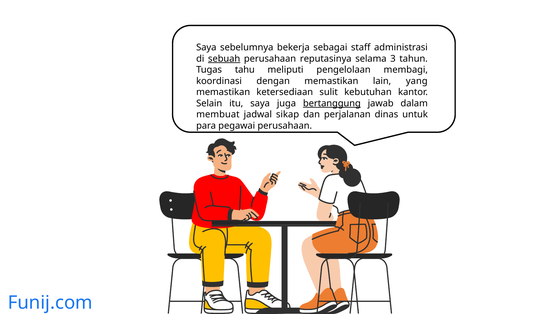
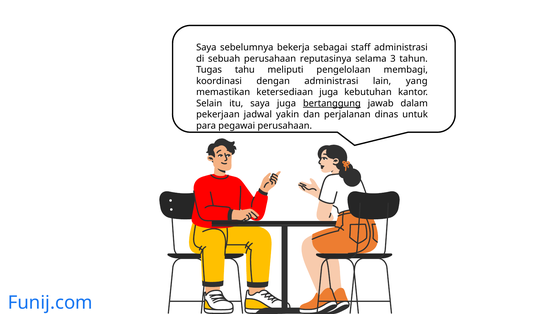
sebuah underline: present -> none
dengan memastikan: memastikan -> administrasi
ketersediaan sulit: sulit -> juga
membuat: membuat -> pekerjaan
sikap: sikap -> yakin
